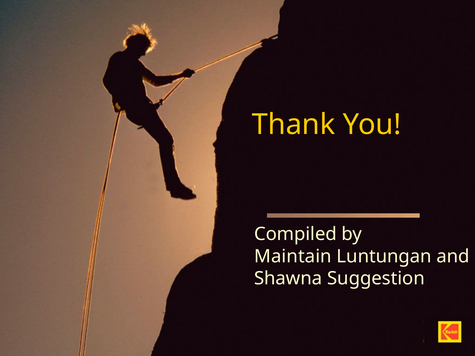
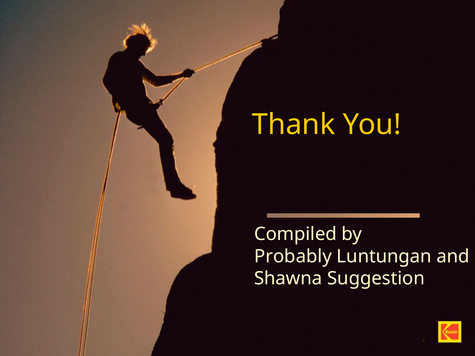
Maintain: Maintain -> Probably
